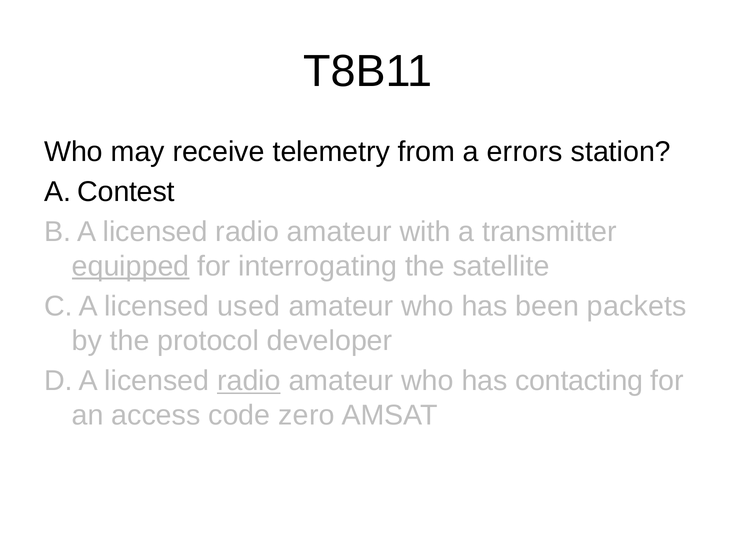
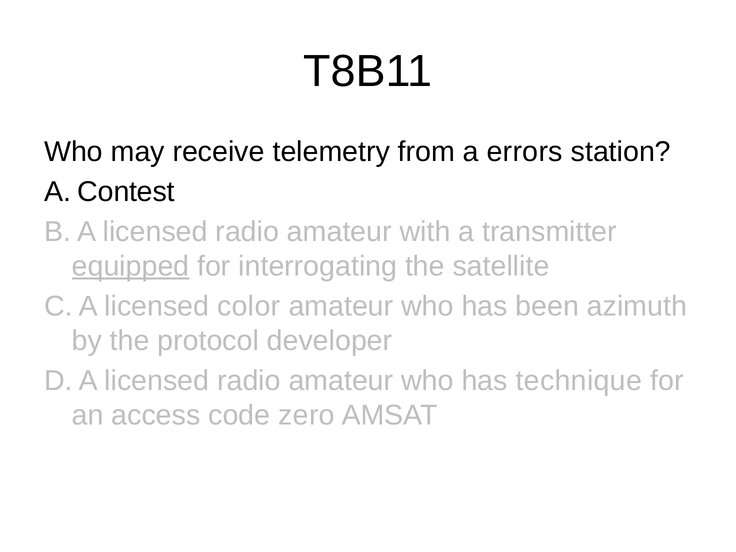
used: used -> color
packets: packets -> azimuth
radio at (249, 381) underline: present -> none
contacting: contacting -> technique
